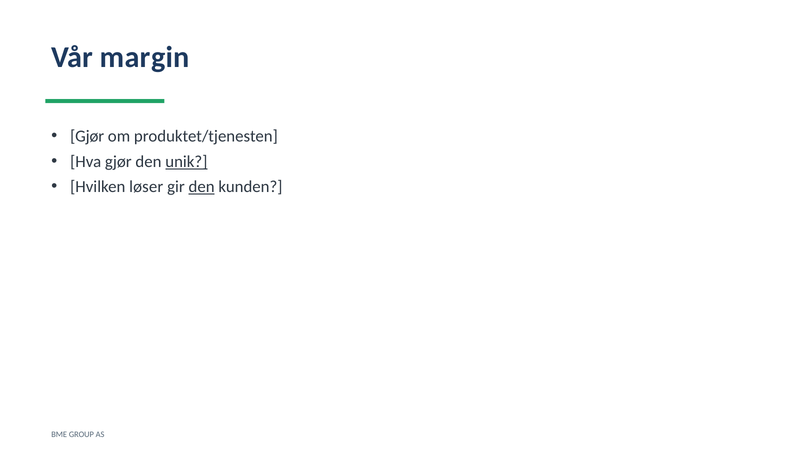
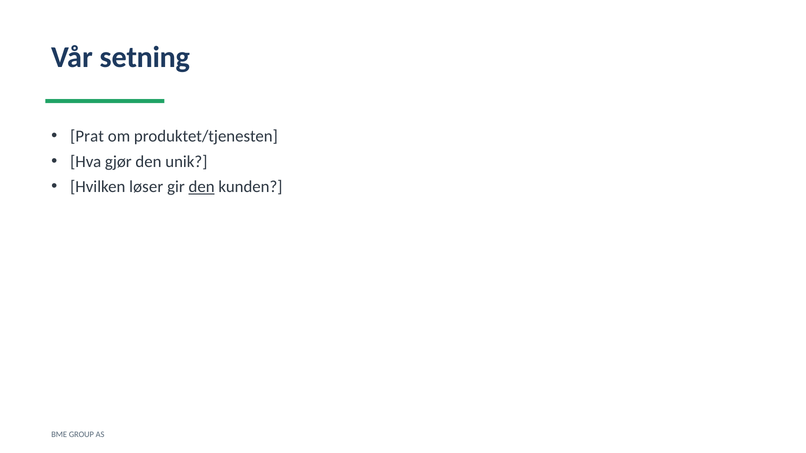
margin: margin -> setning
Gjør at (87, 137): Gjør -> Prat
unik underline: present -> none
